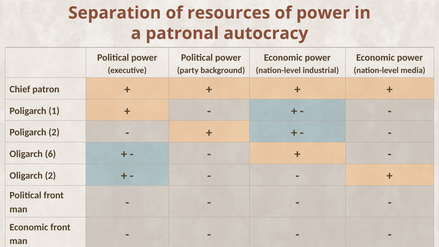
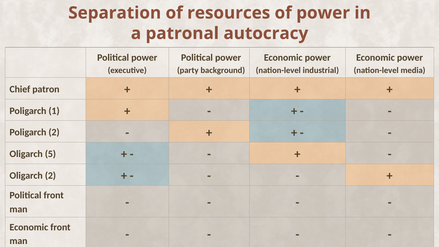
6: 6 -> 5
